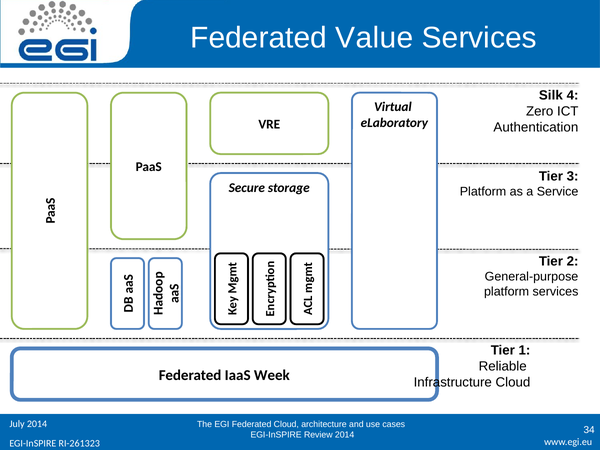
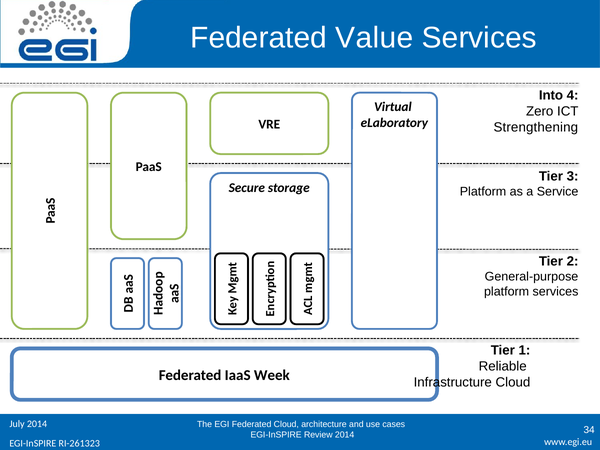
Silk: Silk -> Into
Authentication: Authentication -> Strengthening
